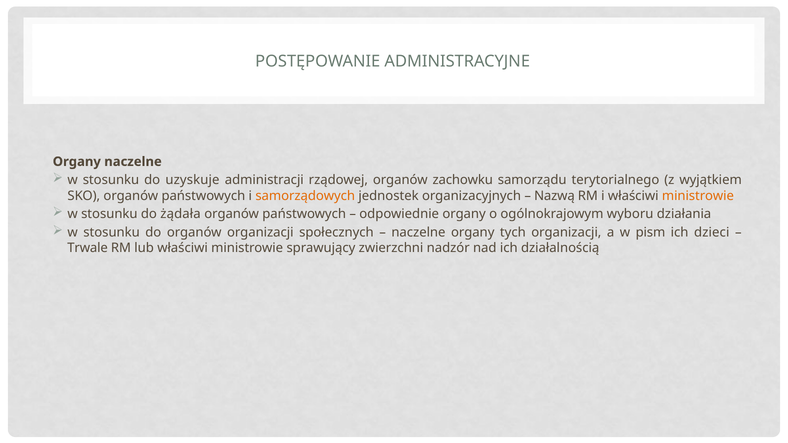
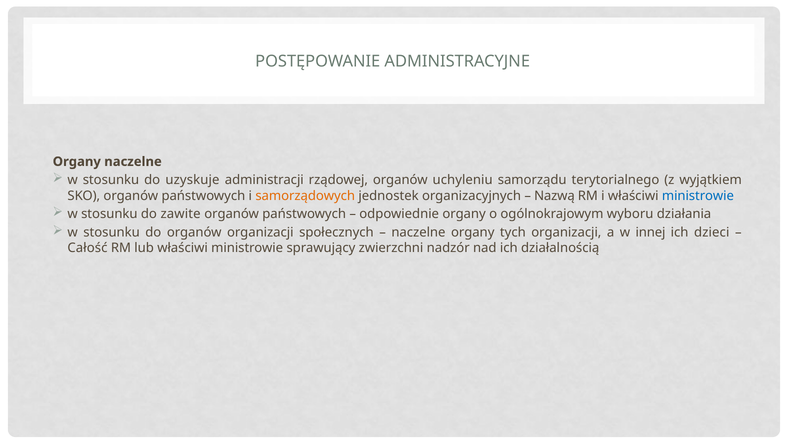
zachowku: zachowku -> uchyleniu
ministrowie at (698, 196) colour: orange -> blue
żądała: żądała -> zawite
pism: pism -> innej
Trwale: Trwale -> Całość
